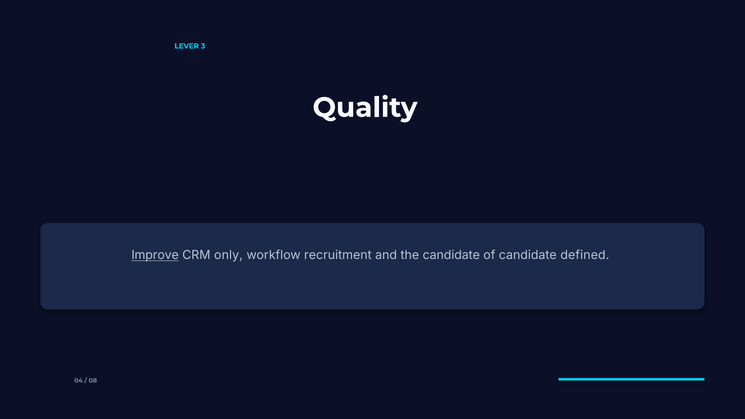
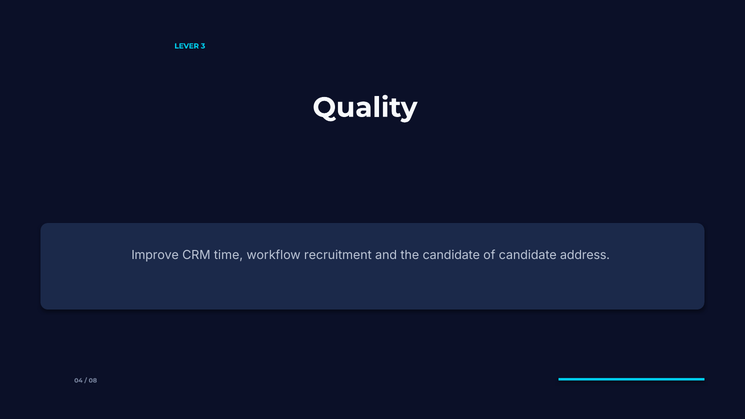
Improve underline: present -> none
only: only -> time
defined: defined -> address
